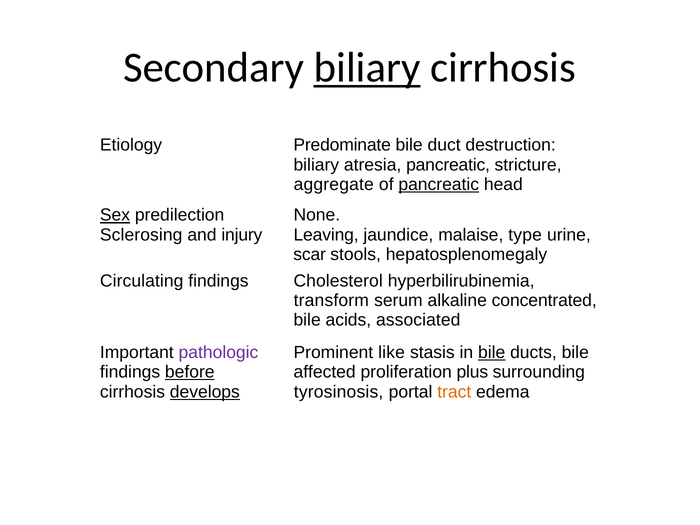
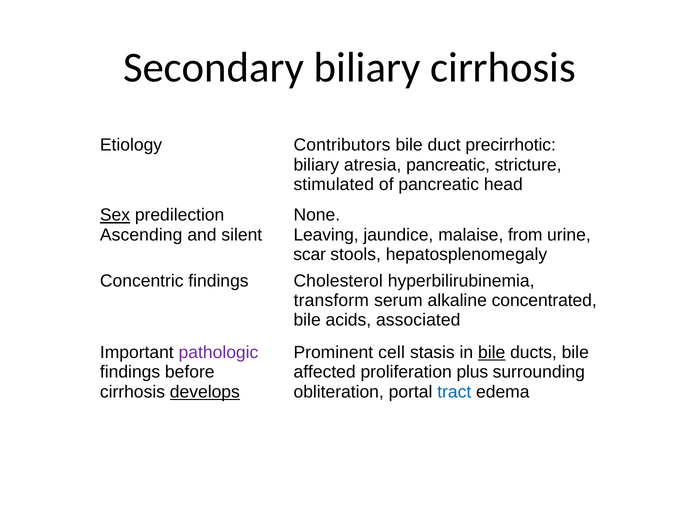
biliary at (367, 68) underline: present -> none
Predominate: Predominate -> Contributors
destruction: destruction -> precirrhotic
aggregate: aggregate -> stimulated
pancreatic at (439, 184) underline: present -> none
Sclerosing: Sclerosing -> Ascending
injury: injury -> silent
type: type -> from
Circulating: Circulating -> Concentric
like: like -> cell
before underline: present -> none
tyrosinosis: tyrosinosis -> obliteration
tract colour: orange -> blue
